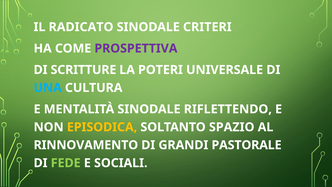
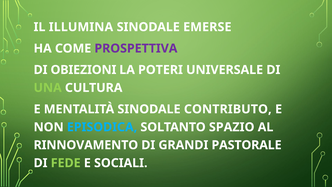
RADICATO: RADICATO -> ILLUMINA
CRITERI: CRITERI -> EMERSE
SCRITTURE: SCRITTURE -> OBIEZIONI
UNA colour: light blue -> light green
RIFLETTENDO: RIFLETTENDO -> CONTRIBUTO
EPISODICA colour: yellow -> light blue
